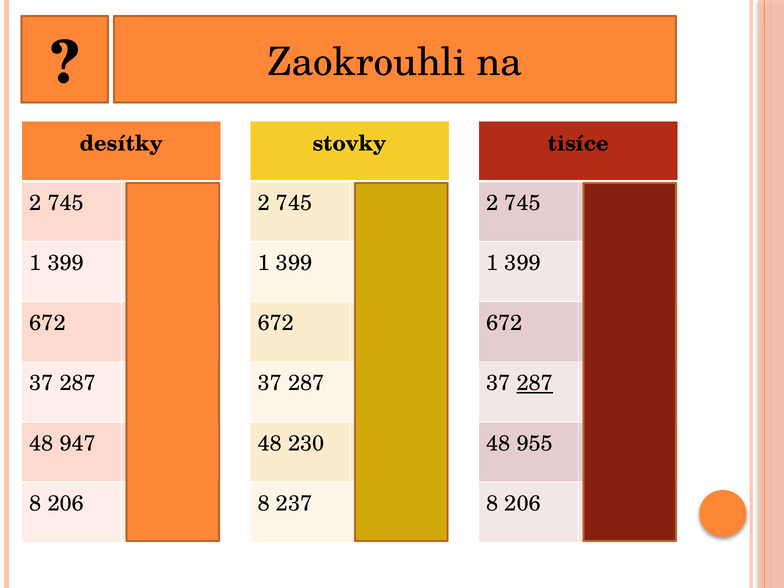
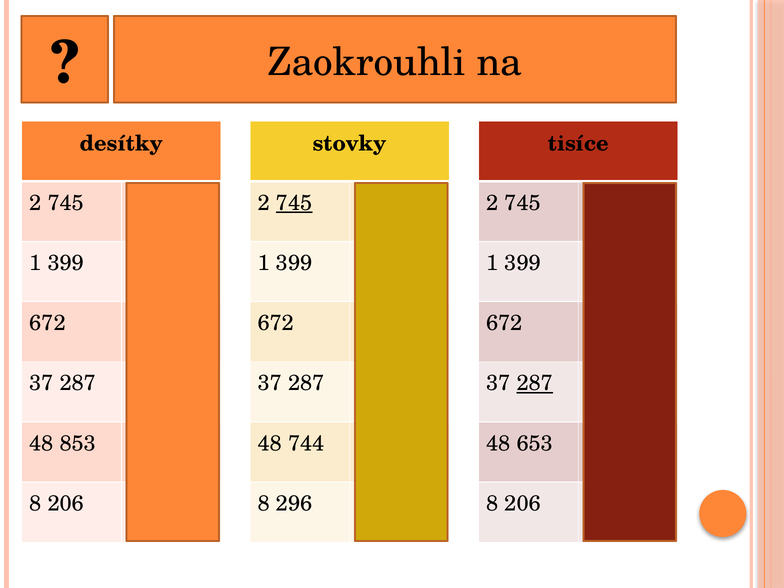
745 at (294, 203) underline: none -> present
947: 947 -> 853
230: 230 -> 744
955: 955 -> 653
237: 237 -> 296
